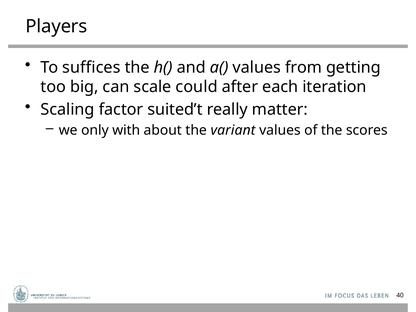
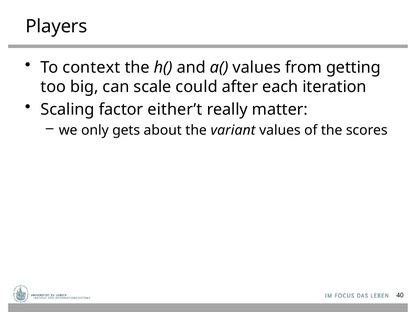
suffices: suffices -> context
suited’t: suited’t -> either’t
with: with -> gets
